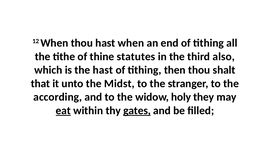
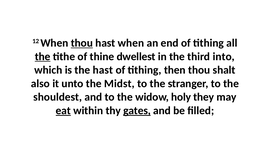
thou at (82, 43) underline: none -> present
the at (43, 56) underline: none -> present
statutes: statutes -> dwellest
also: also -> into
that: that -> also
according: according -> shouldest
